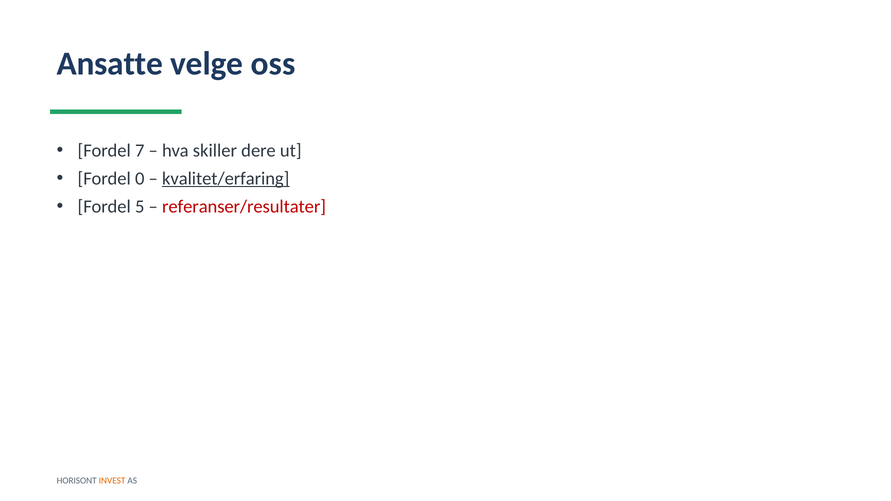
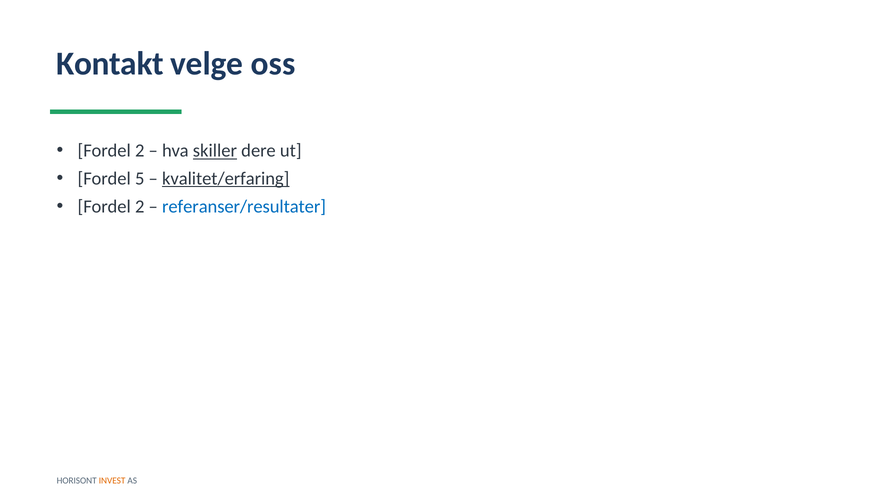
Ansatte: Ansatte -> Kontakt
7 at (140, 151): 7 -> 2
skiller underline: none -> present
0: 0 -> 5
5 at (140, 207): 5 -> 2
referanser/resultater colour: red -> blue
